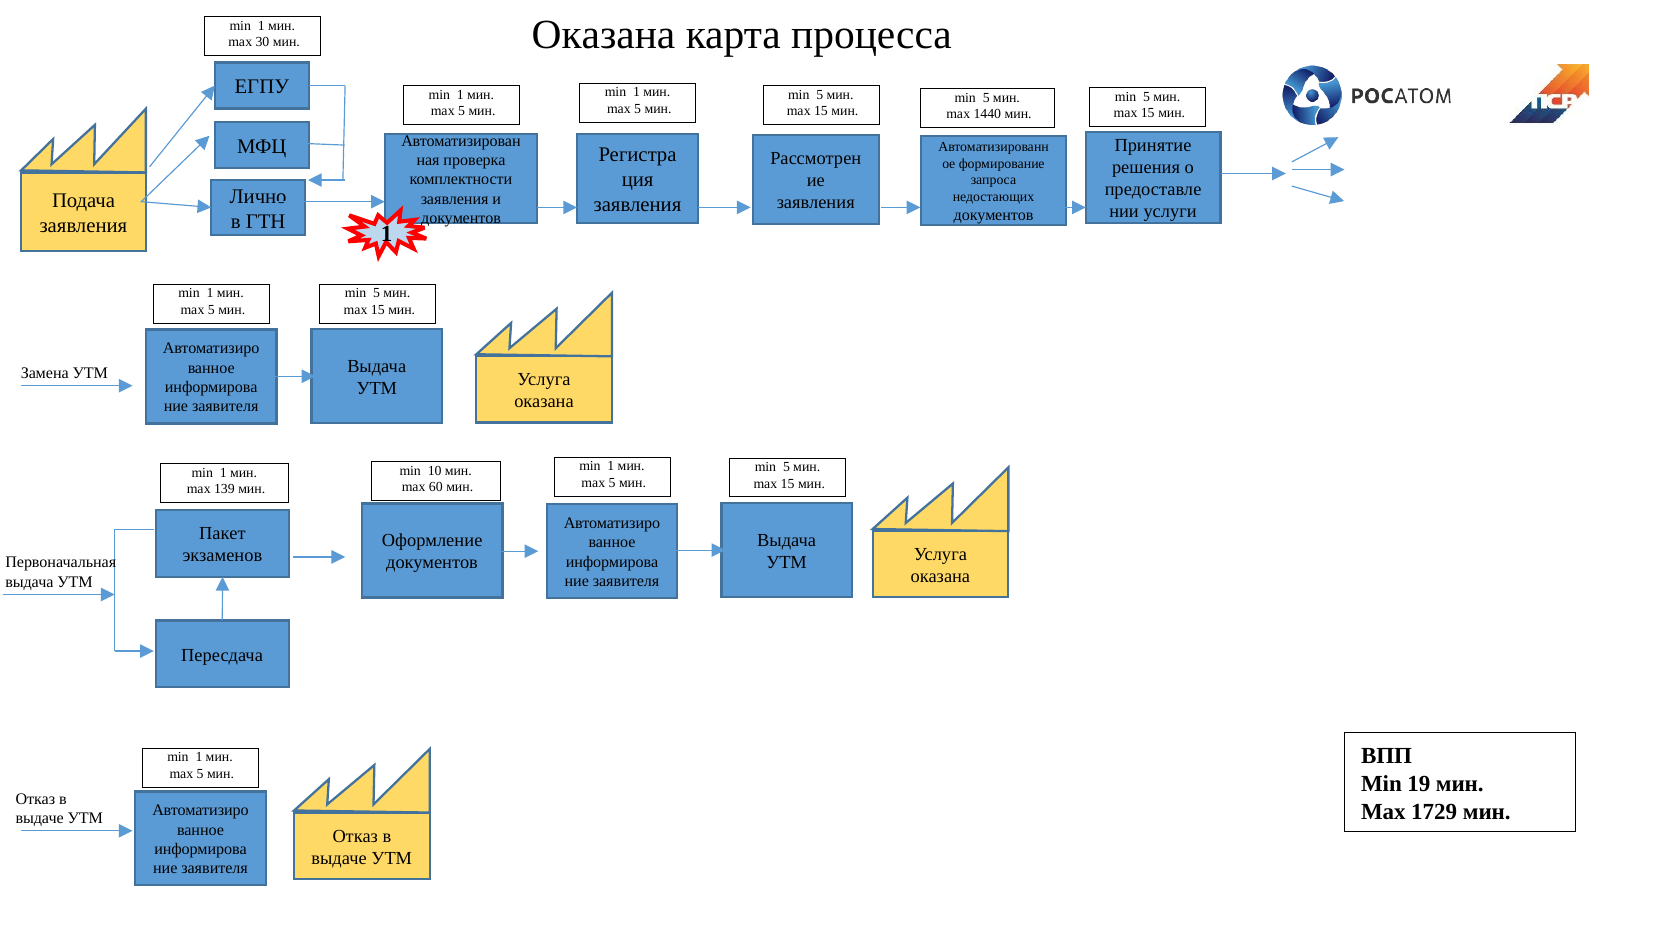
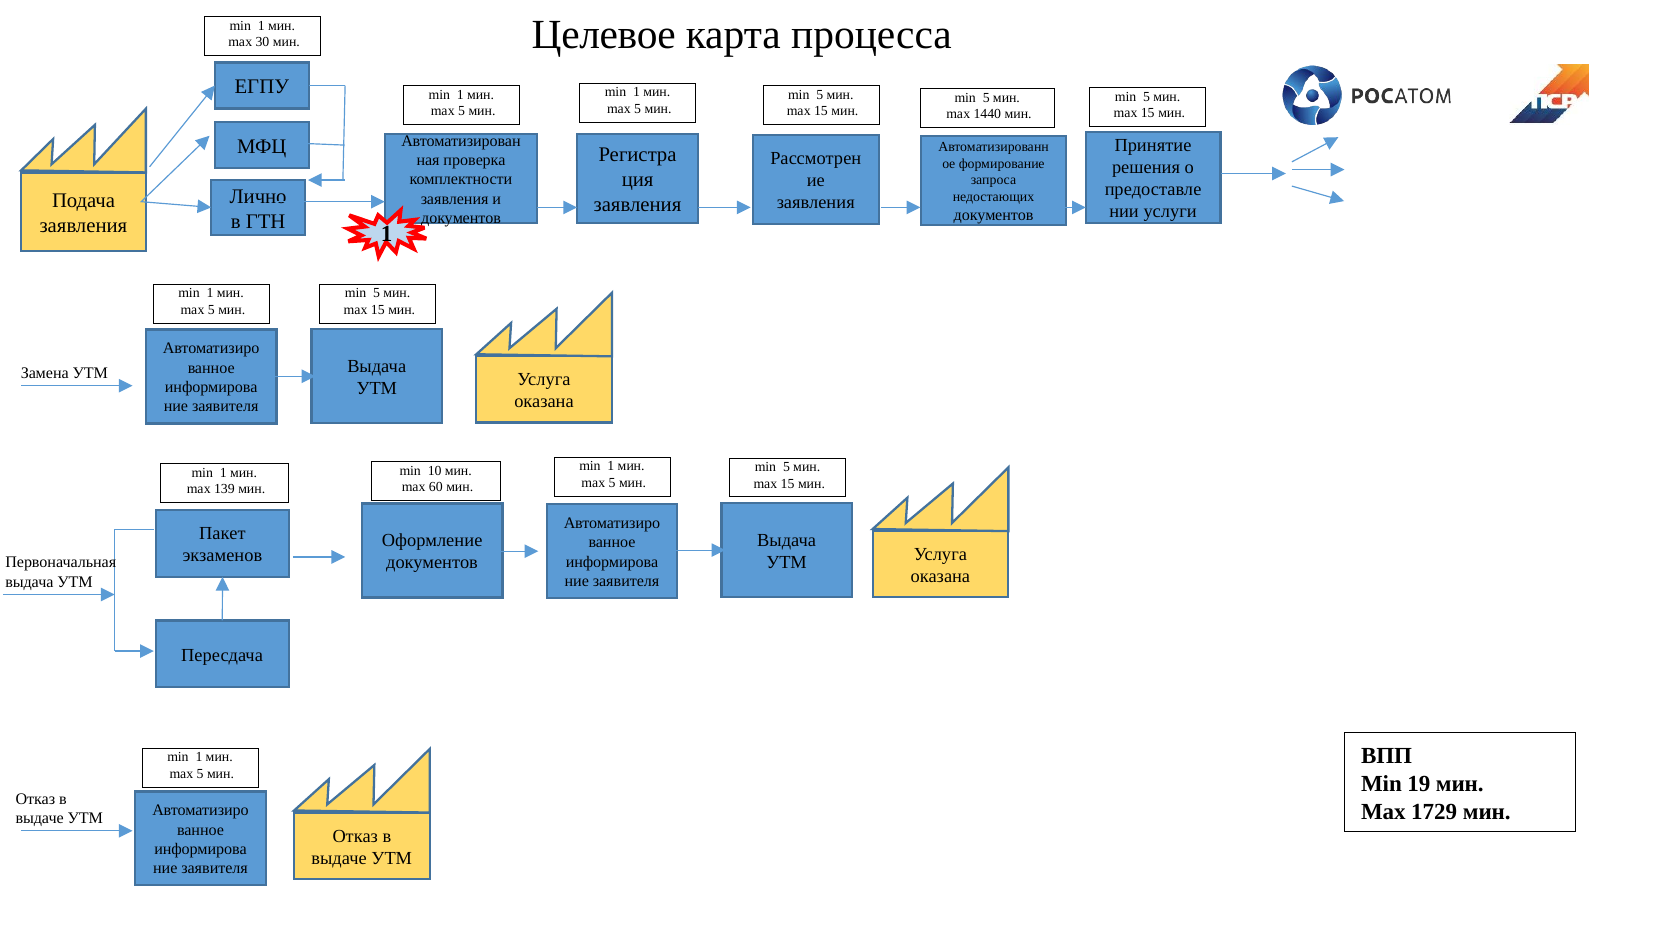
Оказана at (604, 34): Оказана -> Целевое
